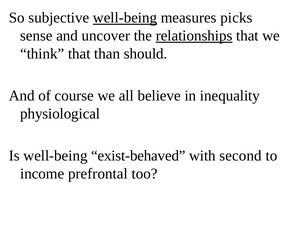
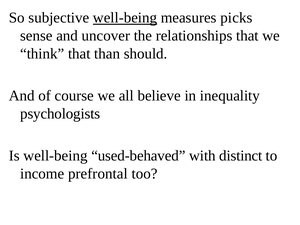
relationships underline: present -> none
physiological: physiological -> psychologists
exist-behaved: exist-behaved -> used-behaved
second: second -> distinct
